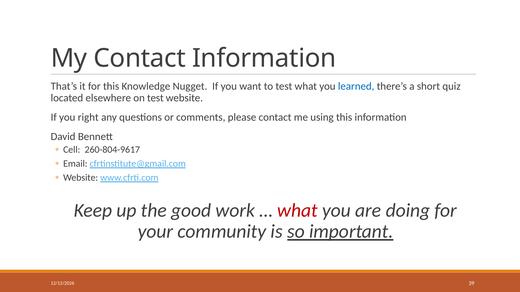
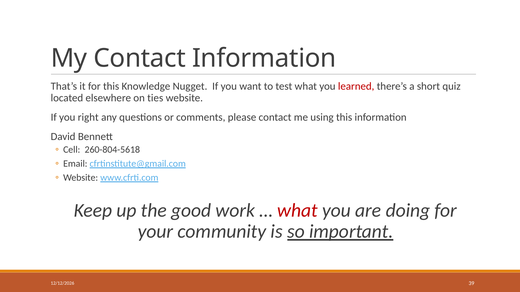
learned colour: blue -> red
on test: test -> ties
260-804-9617: 260-804-9617 -> 260-804-5618
